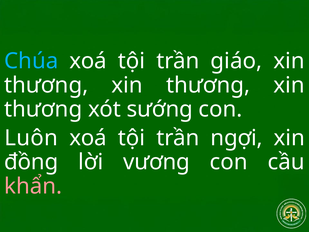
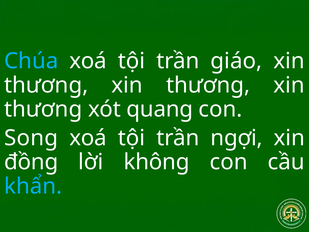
sướng: sướng -> quang
Luôn: Luôn -> Song
vương: vương -> không
khẩn colour: pink -> light blue
